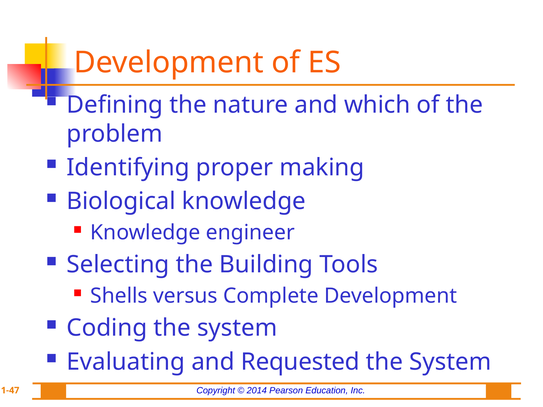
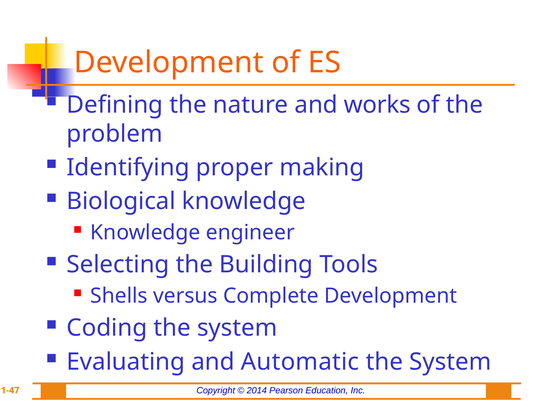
which: which -> works
Requested: Requested -> Automatic
